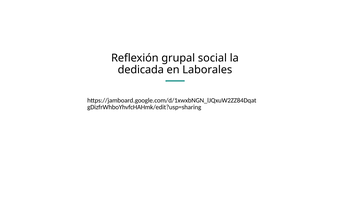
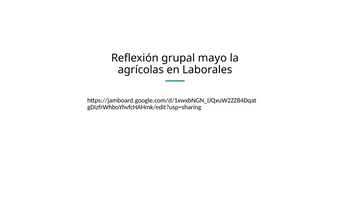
social: social -> mayo
dedicada: dedicada -> agrícolas
